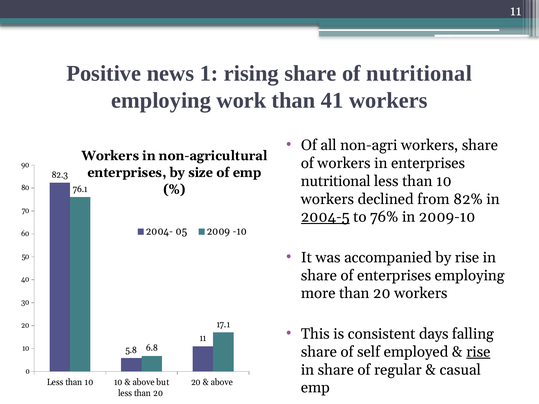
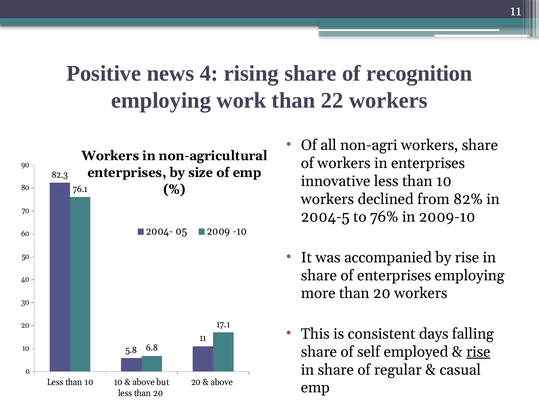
1: 1 -> 4
of nutritional: nutritional -> recognition
41: 41 -> 22
nutritional at (336, 181): nutritional -> innovative
2004-5 underline: present -> none
